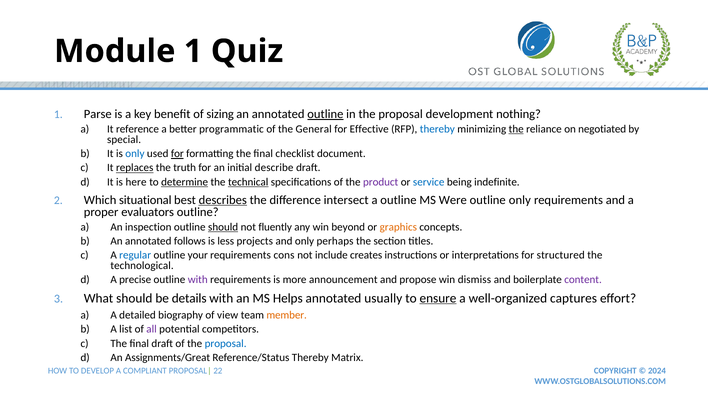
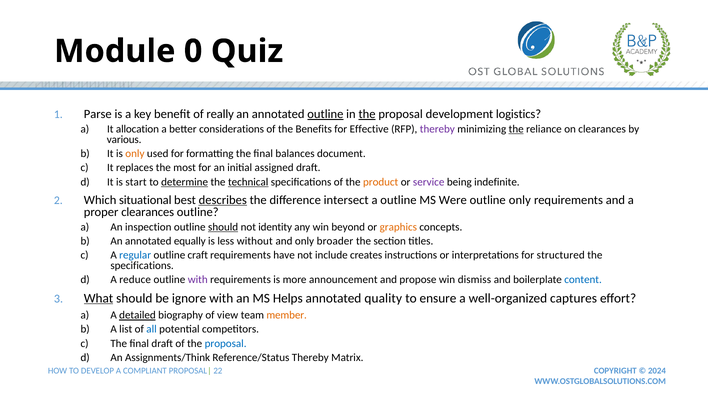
Module 1: 1 -> 0
sizing: sizing -> really
the at (367, 114) underline: none -> present
nothing: nothing -> logistics
reference: reference -> allocation
programmatic: programmatic -> considerations
General: General -> Benefits
thereby at (437, 129) colour: blue -> purple
on negotiated: negotiated -> clearances
special: special -> various
only at (135, 154) colour: blue -> orange
for at (177, 154) underline: present -> none
checklist: checklist -> balances
replaces underline: present -> none
truth: truth -> most
describe: describe -> assigned
here: here -> start
product colour: purple -> orange
service colour: blue -> purple
proper evaluators: evaluators -> clearances
fluently: fluently -> identity
follows: follows -> equally
projects: projects -> without
perhaps: perhaps -> broader
your: your -> craft
cons: cons -> have
technological at (142, 266): technological -> specifications
precise: precise -> reduce
content colour: purple -> blue
What underline: none -> present
details: details -> ignore
usually: usually -> quality
ensure underline: present -> none
detailed underline: none -> present
all colour: purple -> blue
Assignments/Great: Assignments/Great -> Assignments/Think
